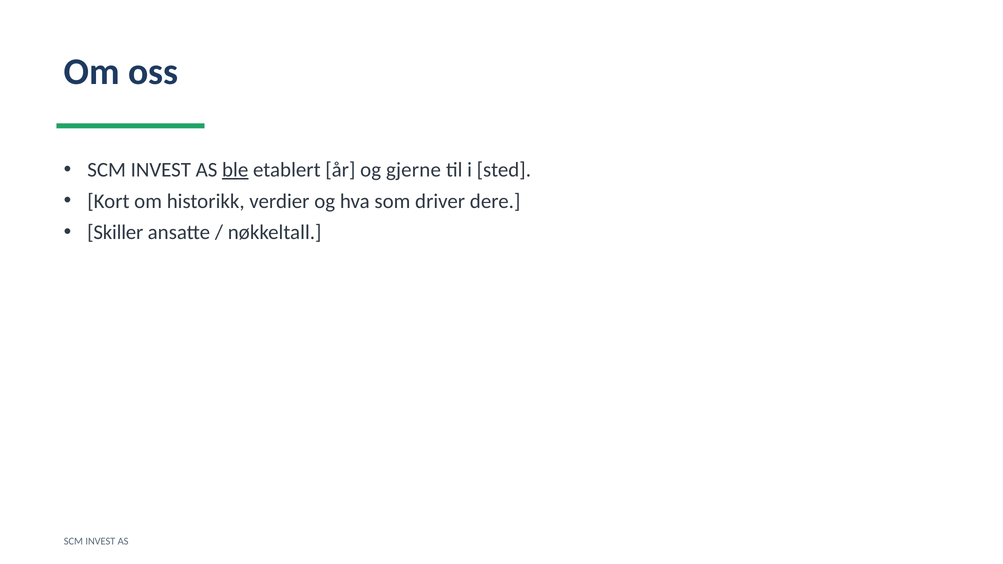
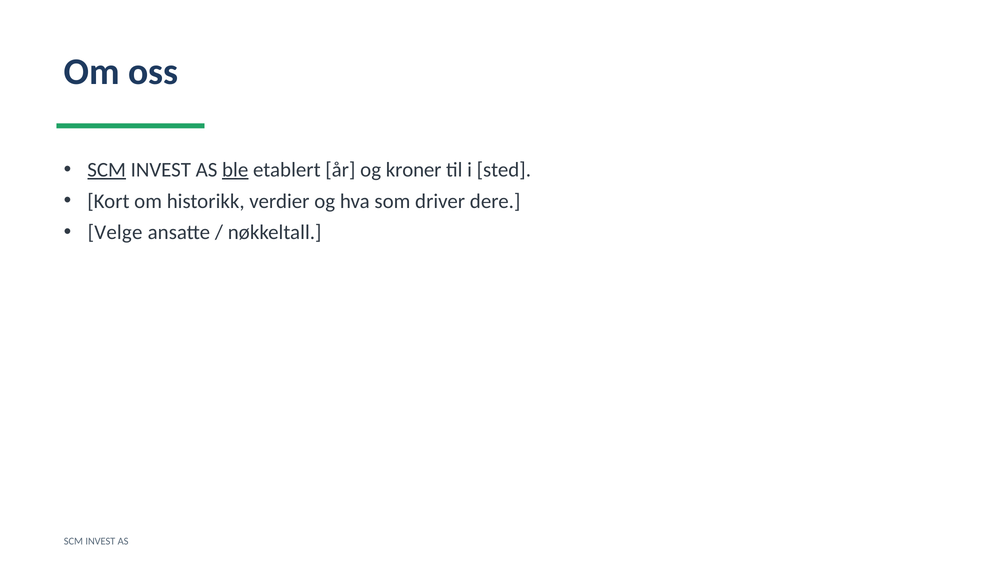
SCM at (107, 170) underline: none -> present
gjerne: gjerne -> kroner
Skiller: Skiller -> Velge
